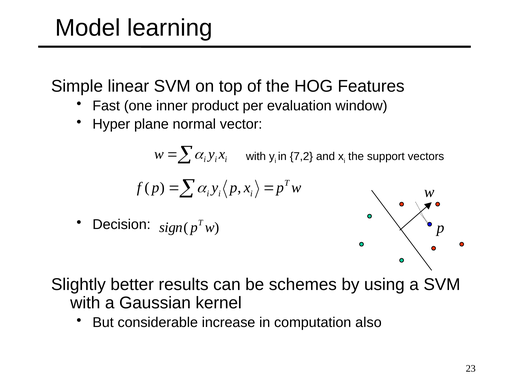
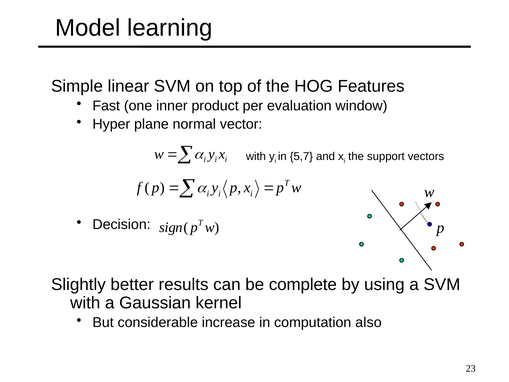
7,2: 7,2 -> 5,7
schemes: schemes -> complete
